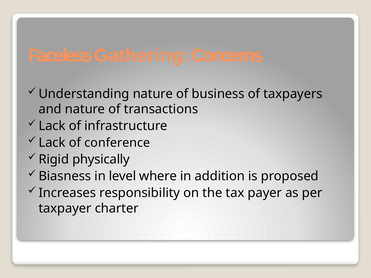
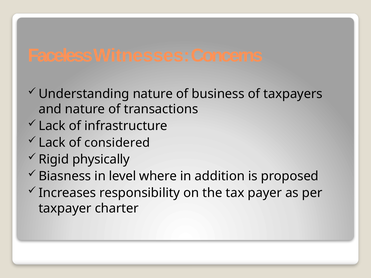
Gathering: Gathering -> Witnesses
conference: conference -> considered
